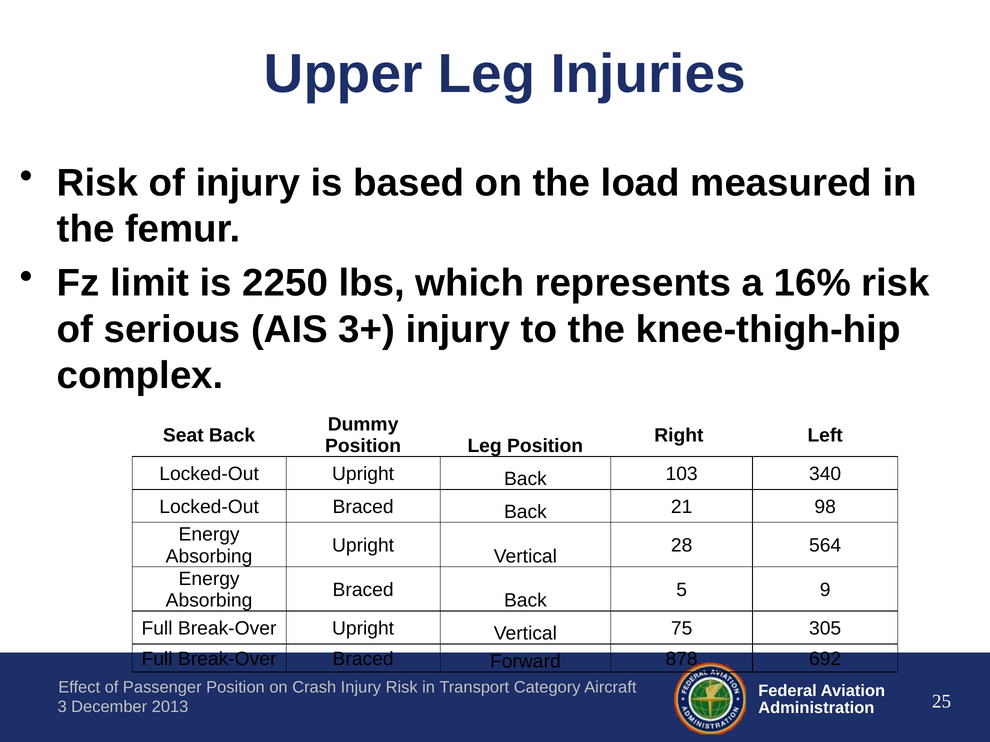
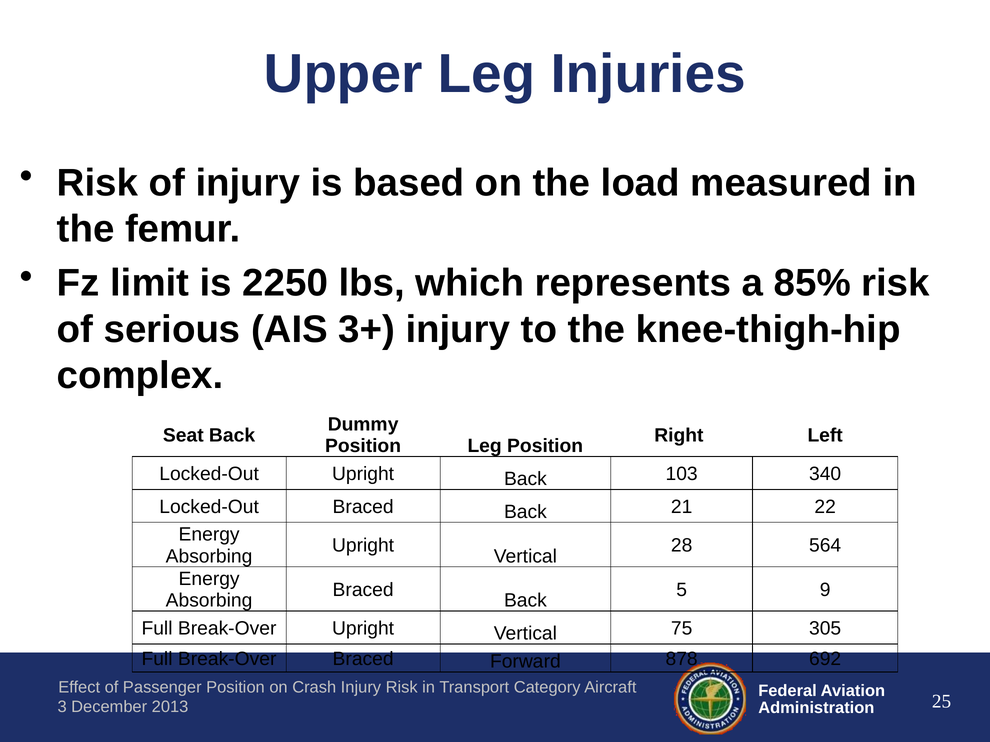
16%: 16% -> 85%
98: 98 -> 22
